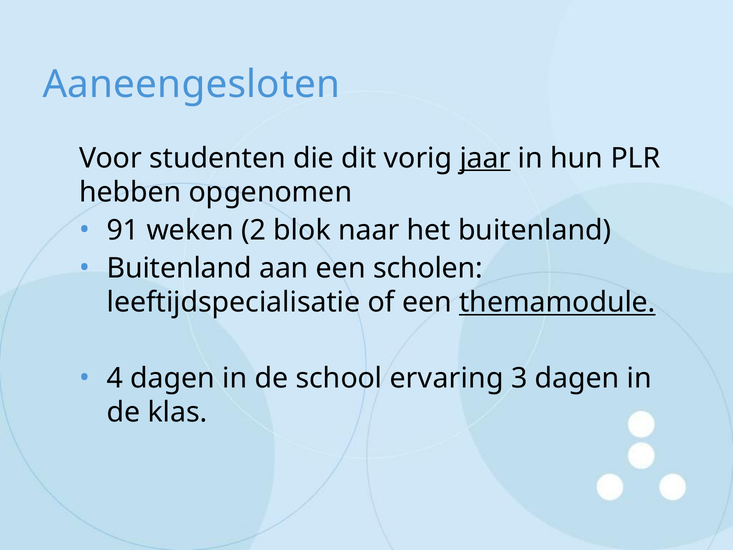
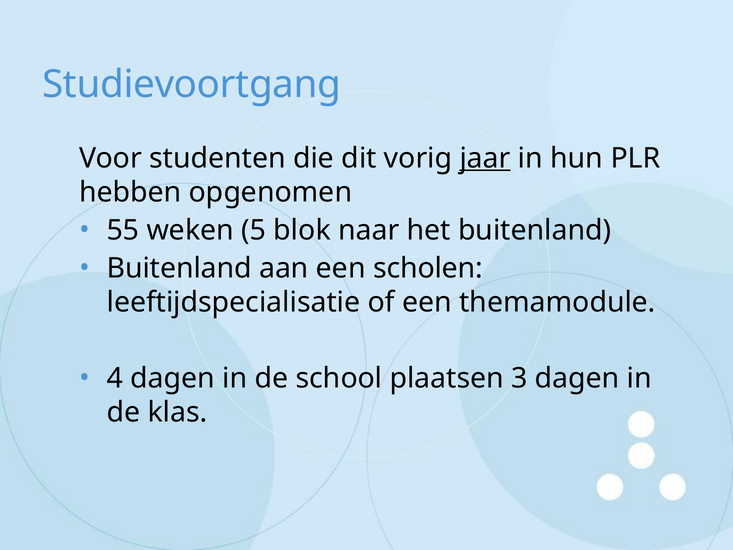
Aaneengesloten: Aaneengesloten -> Studievoortgang
91: 91 -> 55
2: 2 -> 5
themamodule underline: present -> none
ervaring: ervaring -> plaatsen
